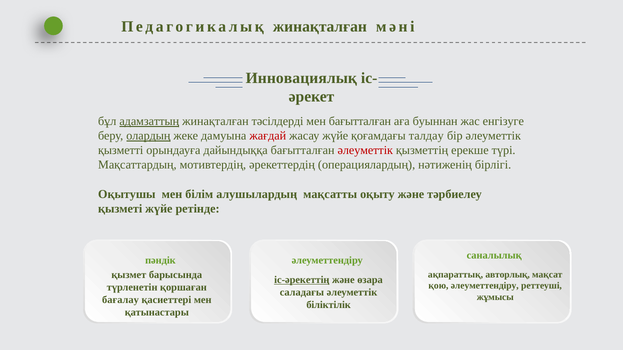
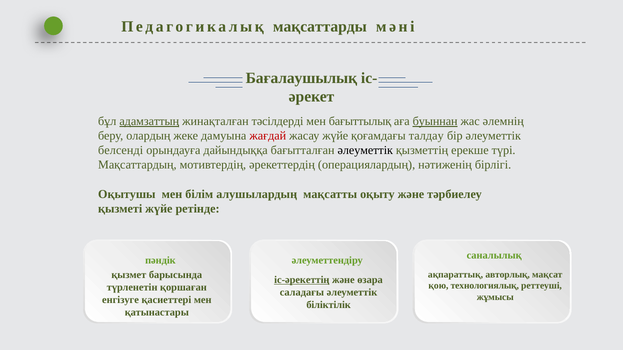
Педагогикалық жинақталған: жинақталған -> мақсаттарды
Инновациялық: Инновациялық -> Бағалаушылық
мен бағытталған: бағытталған -> бағыттылық
буыннан underline: none -> present
енгізуге: енгізуге -> әлемнің
олардың underline: present -> none
қызметті: қызметті -> белсенді
әлеуметтік at (365, 151) colour: red -> black
әлеуметтендіру at (485, 286): әлеуметтендіру -> технологиялық
бағалау: бағалау -> енгізуге
